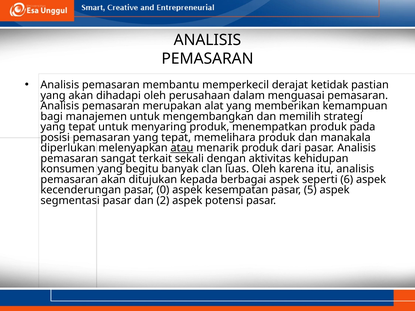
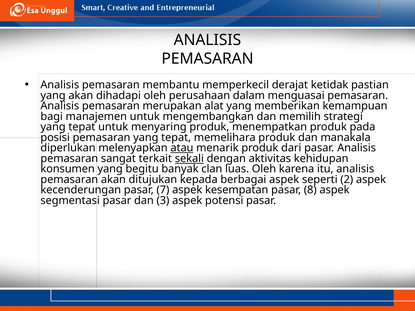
sekali underline: none -> present
6: 6 -> 2
0: 0 -> 7
5: 5 -> 8
2: 2 -> 3
